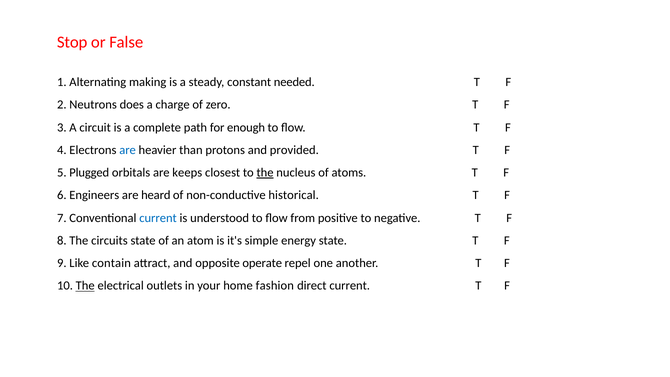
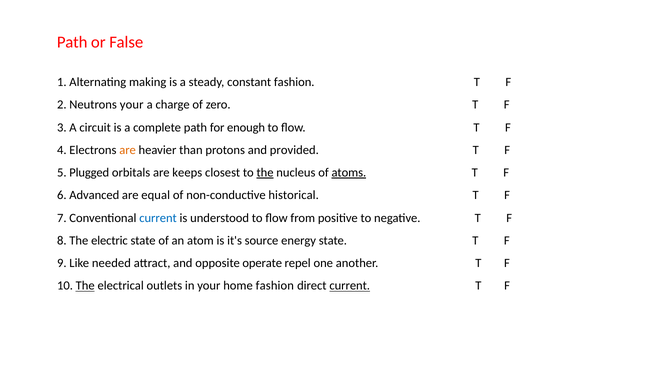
Stop at (72, 42): Stop -> Path
constant needed: needed -> fashion
Neutrons does: does -> your
are at (128, 150) colour: blue -> orange
atoms underline: none -> present
Engineers: Engineers -> Advanced
heard: heard -> equal
circuits: circuits -> electric
simple: simple -> source
contain: contain -> needed
current at (350, 286) underline: none -> present
